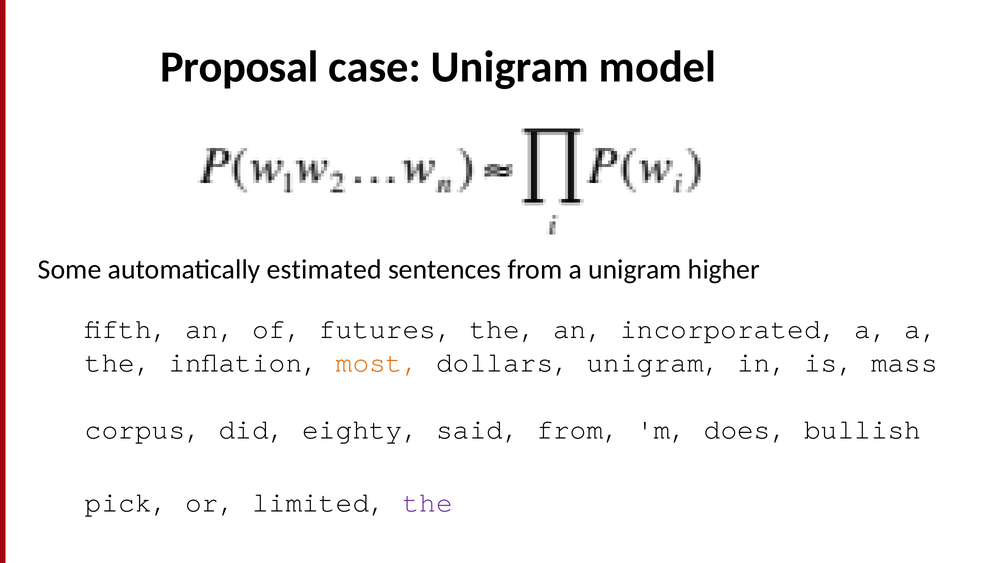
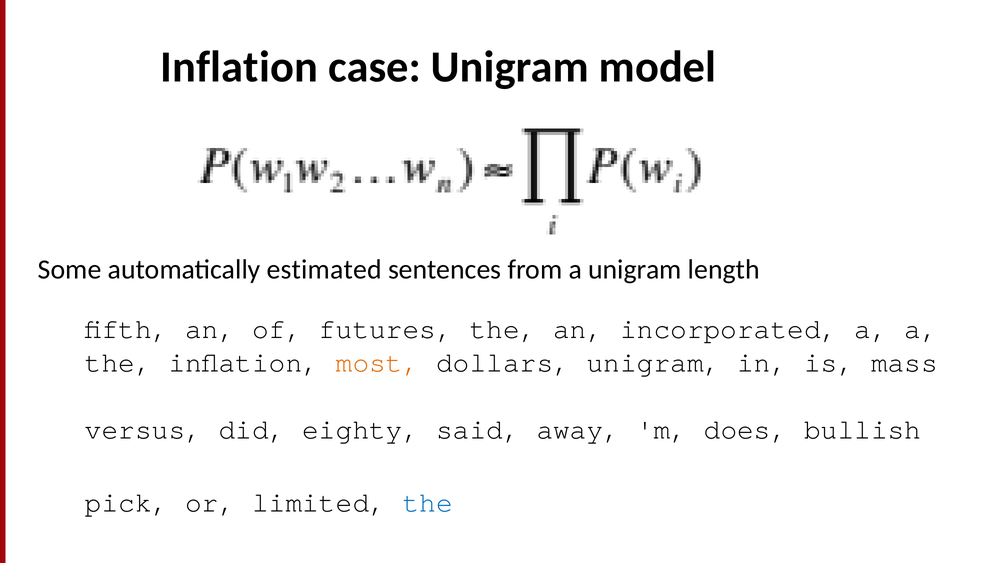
Proposal at (239, 67): Proposal -> Inflation
higher: higher -> length
corpus: corpus -> versus
said from: from -> away
the at (428, 503) colour: purple -> blue
